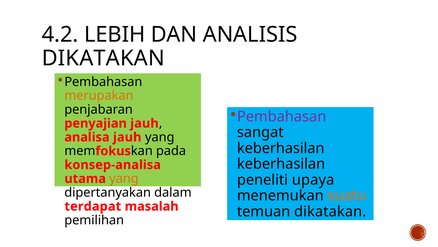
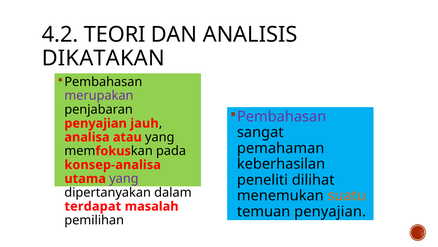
LEBIH: LEBIH -> TEORI
merupakan colour: orange -> purple
analisa jauh: jauh -> atau
keberhasilan at (281, 148): keberhasilan -> pemahaman
upaya: upaya -> dilihat
yang at (124, 178) colour: orange -> purple
temuan dikatakan: dikatakan -> penyajian
